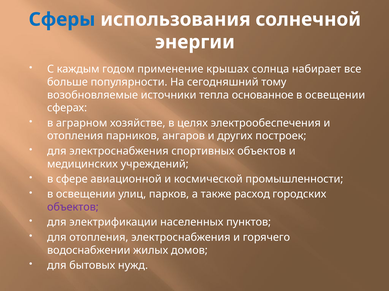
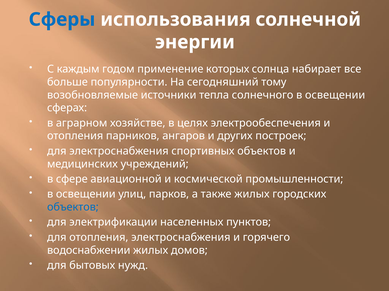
крышах: крышах -> которых
основанное: основанное -> солнечного
также расход: расход -> жилых
объектов at (73, 208) colour: purple -> blue
